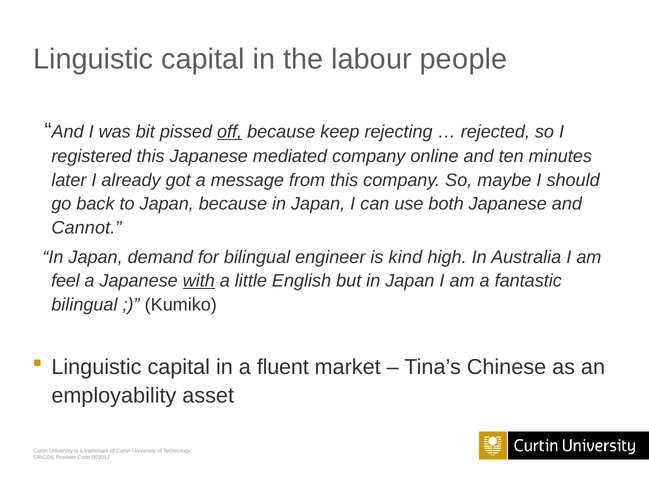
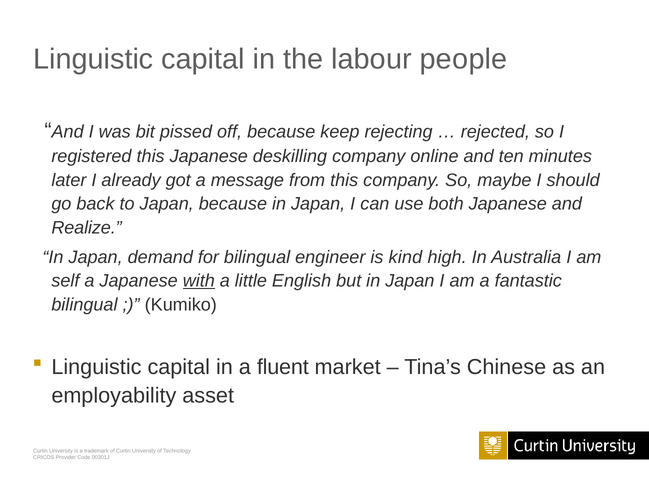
off underline: present -> none
mediated: mediated -> deskilling
Cannot: Cannot -> Realize
feel: feel -> self
